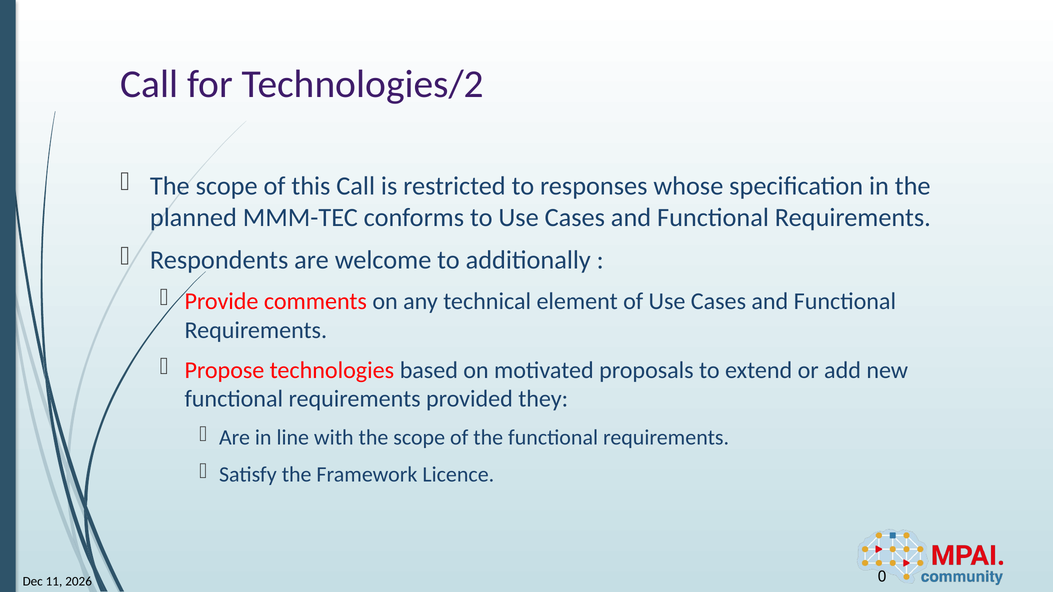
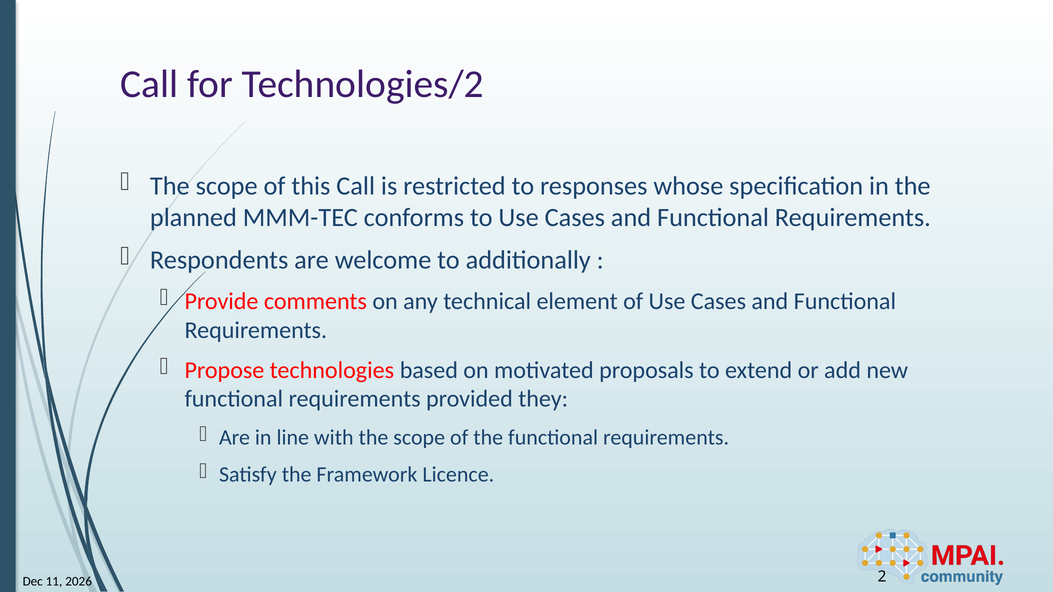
0: 0 -> 2
